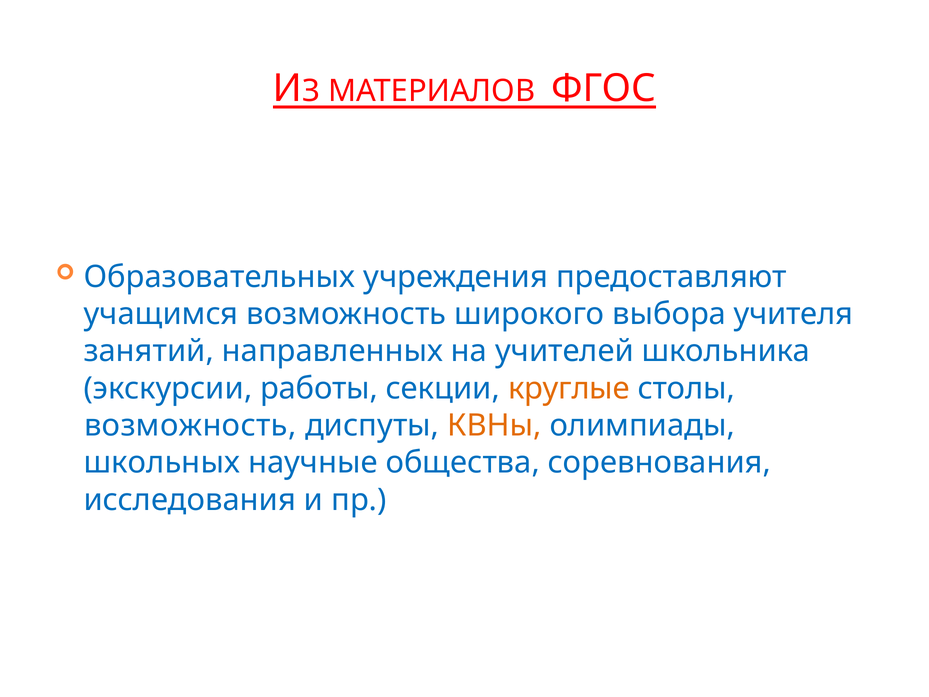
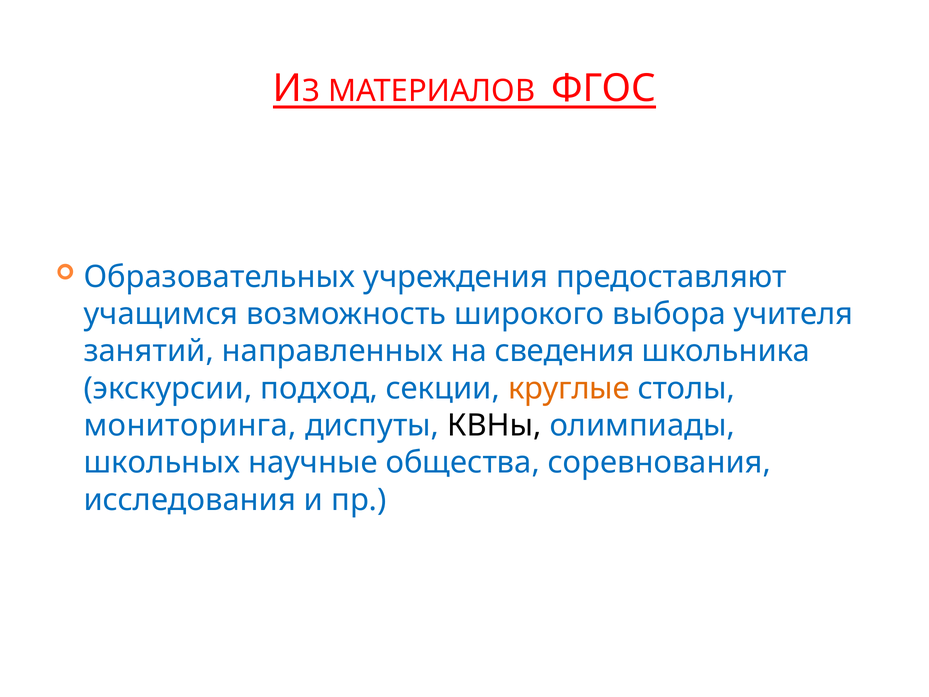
учителей: учителей -> сведения
работы: работы -> подход
возможность at (190, 425): возможность -> мониторинга
КВНы colour: orange -> black
